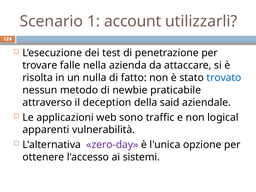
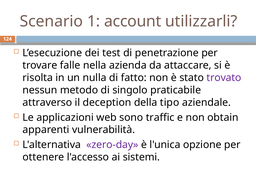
trovato colour: blue -> purple
newbie: newbie -> singolo
said: said -> tipo
logical: logical -> obtain
